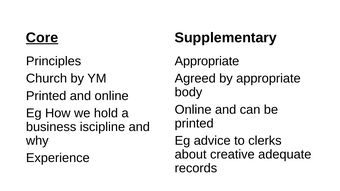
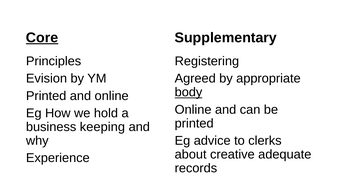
Appropriate at (207, 61): Appropriate -> Registering
Church: Church -> Evision
body underline: none -> present
iscipline: iscipline -> keeping
